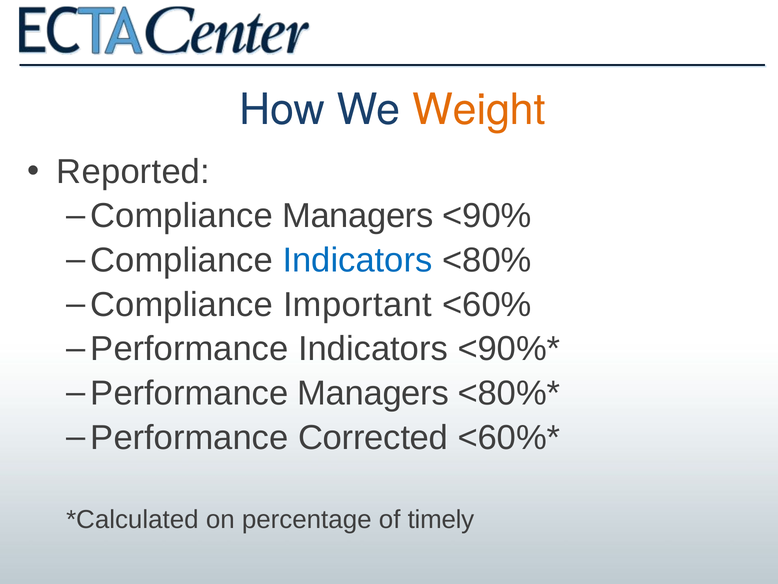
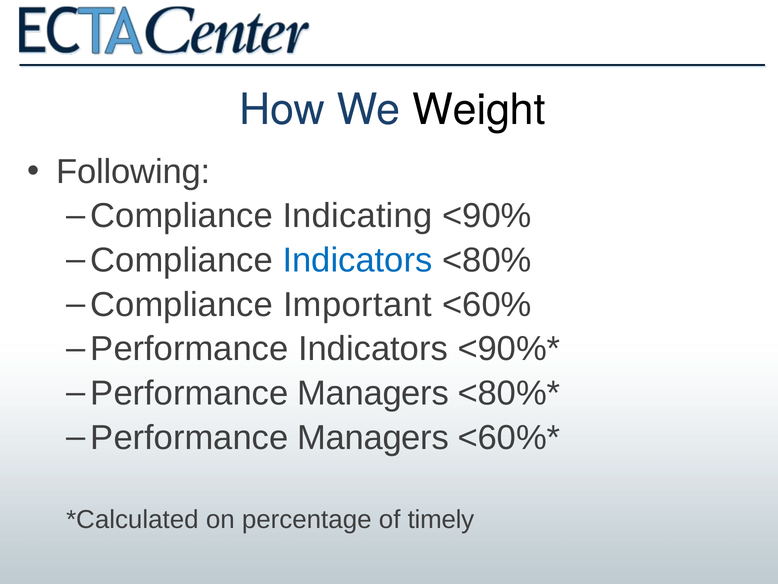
Weight colour: orange -> black
Reported: Reported -> Following
Compliance Managers: Managers -> Indicating
Corrected at (373, 437): Corrected -> Managers
